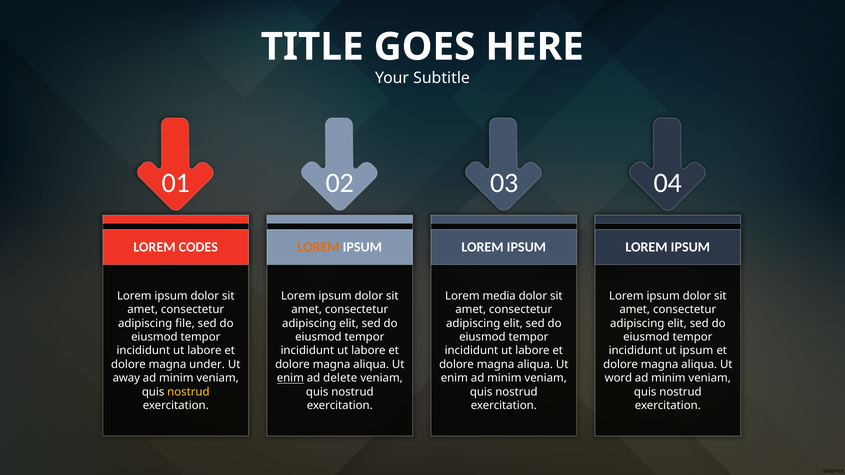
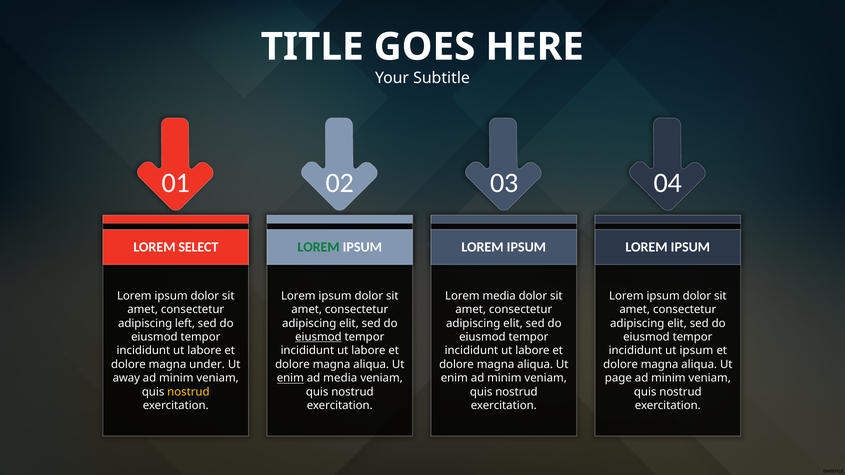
CODES: CODES -> SELECT
LOREM at (319, 247) colour: orange -> green
file: file -> left
eiusmod at (318, 337) underline: none -> present
ad delete: delete -> media
word: word -> page
